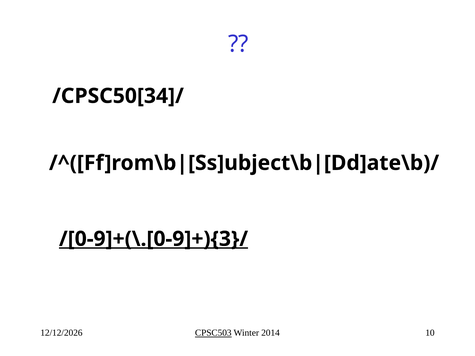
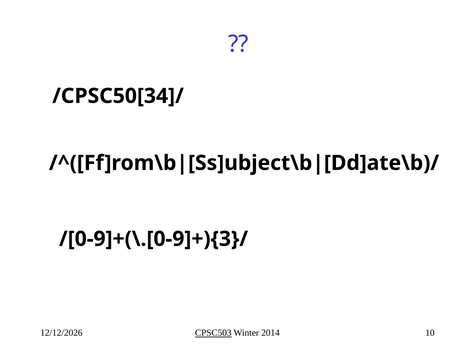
/[0-9]+(\.[0-9]+){3}/ underline: present -> none
